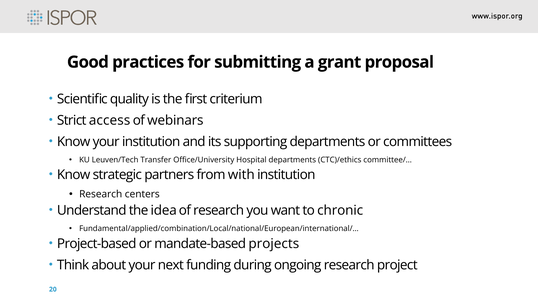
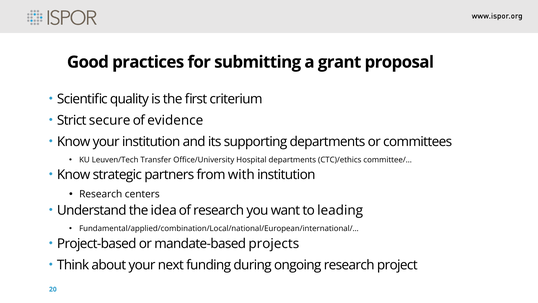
access: access -> secure
webinars: webinars -> evidence
chronic: chronic -> leading
